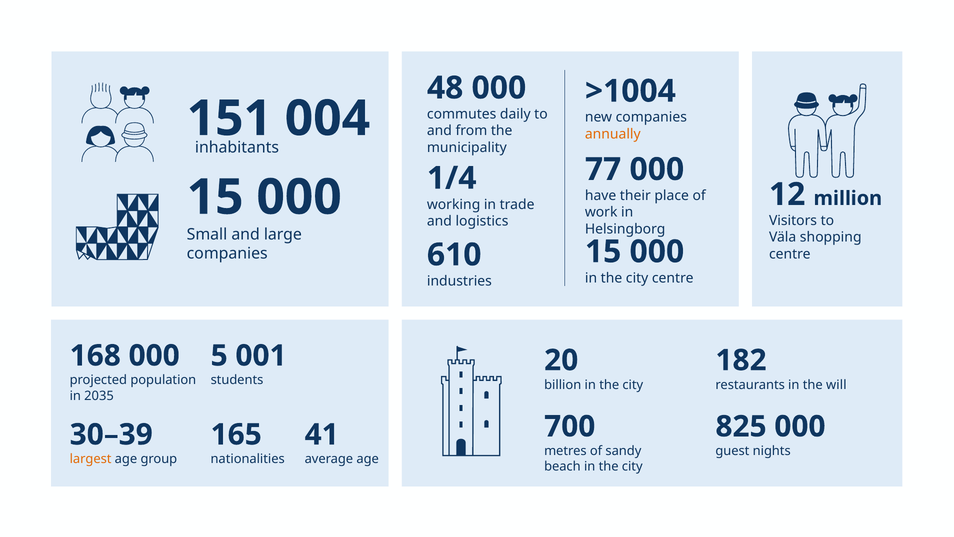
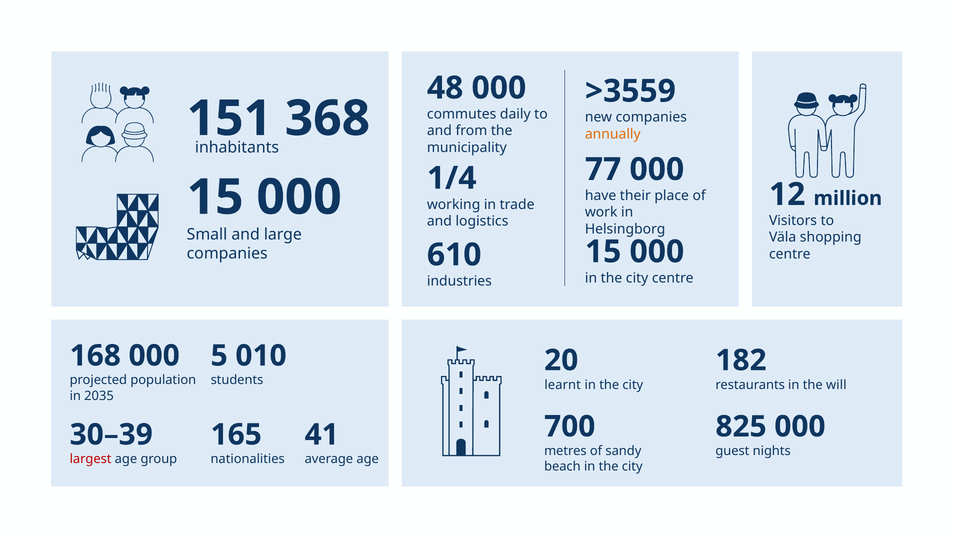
>1004: >1004 -> >3559
004: 004 -> 368
001: 001 -> 010
billion: billion -> learnt
largest colour: orange -> red
